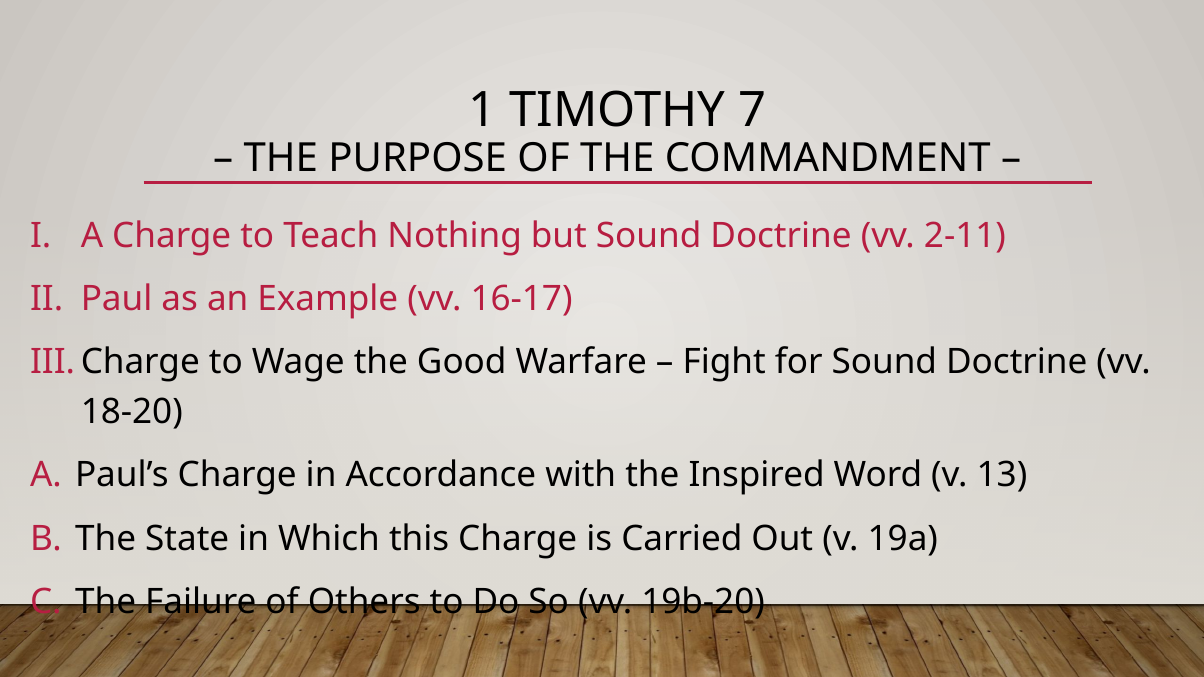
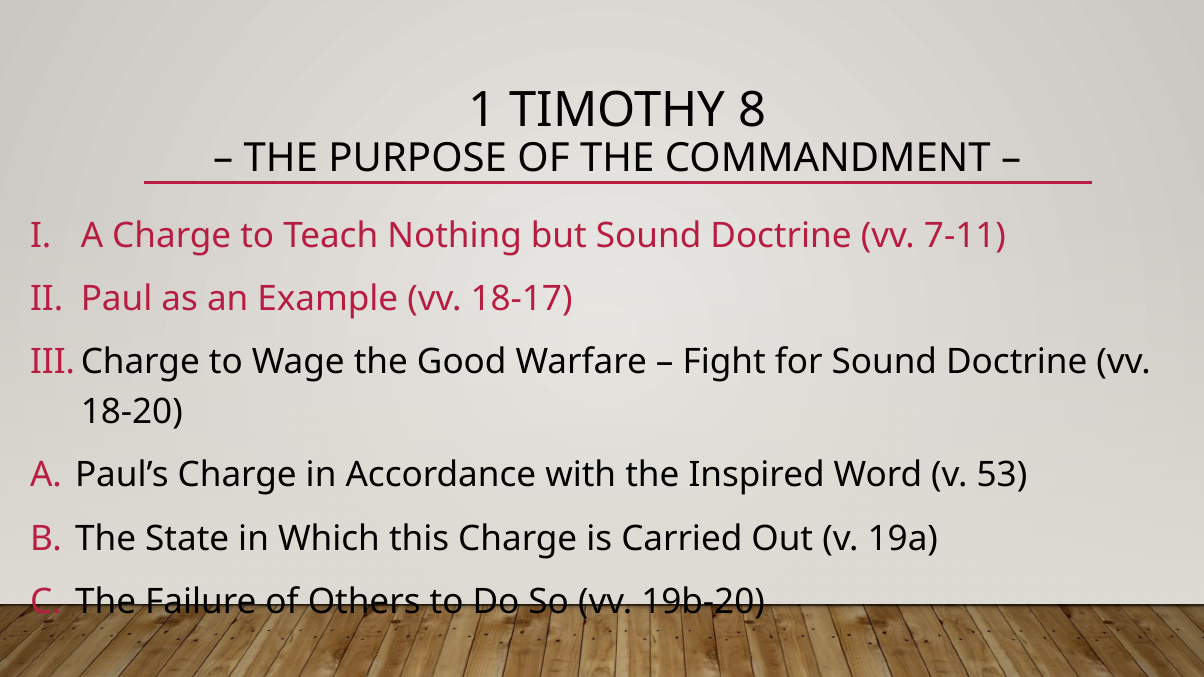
7: 7 -> 8
2-11: 2-11 -> 7-11
16-17: 16-17 -> 18-17
13: 13 -> 53
